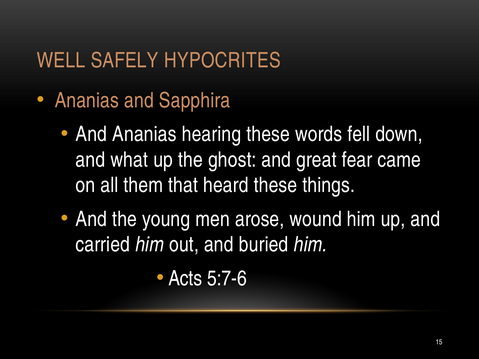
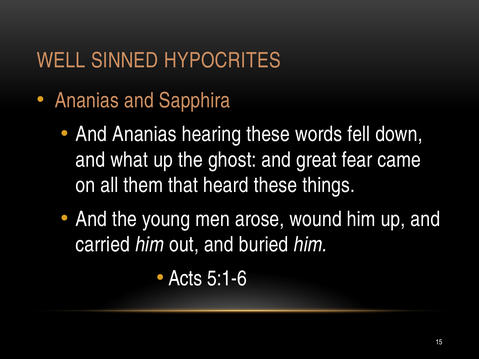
SAFELY: SAFELY -> SINNED
5:7-6: 5:7-6 -> 5:1-6
